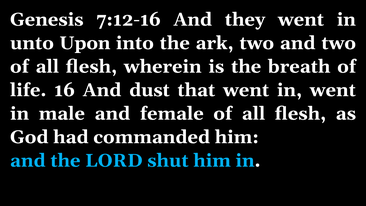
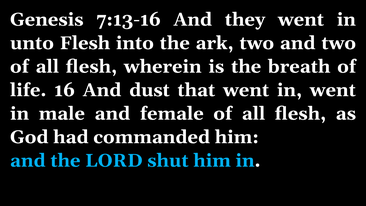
7:12-16: 7:12-16 -> 7:13-16
unto Upon: Upon -> Flesh
